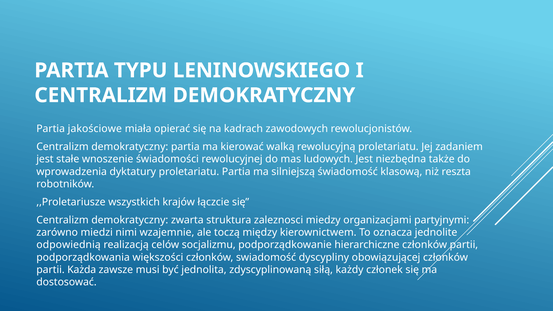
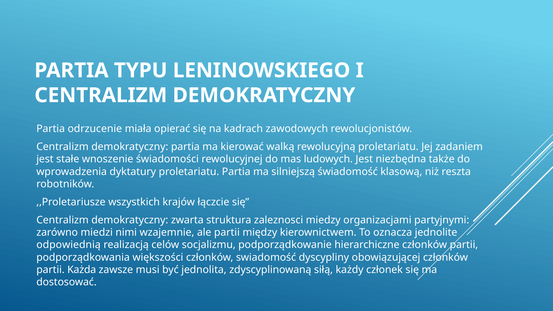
jakościowe: jakościowe -> odrzucenie
ale toczą: toczą -> partii
